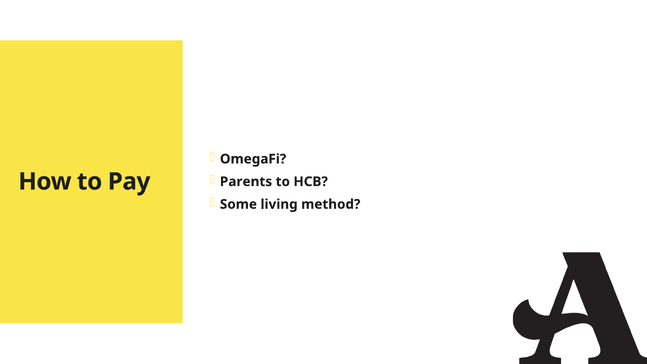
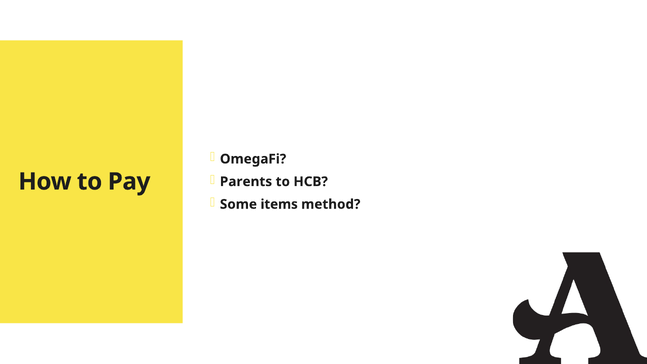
living: living -> items
